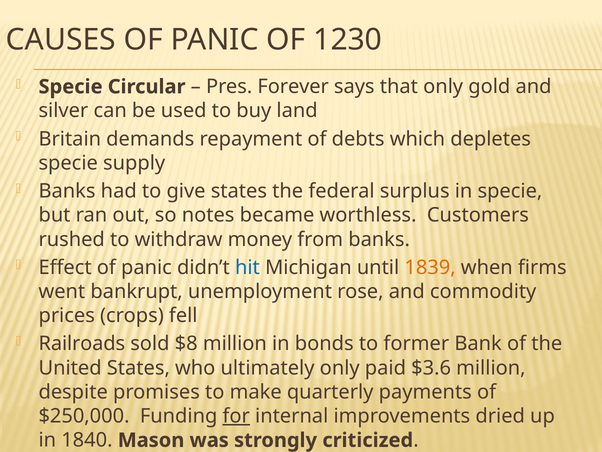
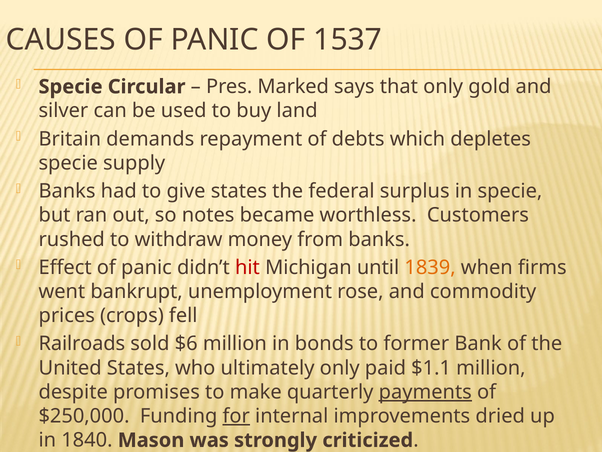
1230: 1230 -> 1537
Forever: Forever -> Marked
hit colour: blue -> red
$8: $8 -> $6
$3.6: $3.6 -> $1.1
payments underline: none -> present
